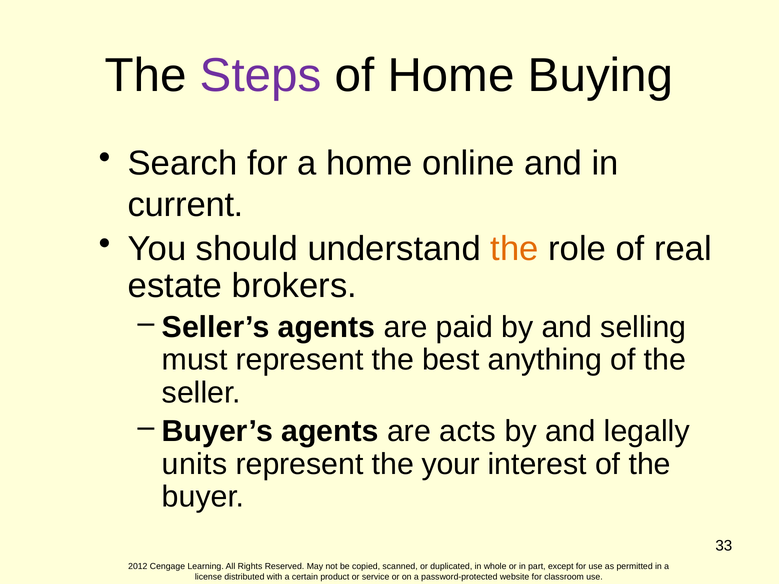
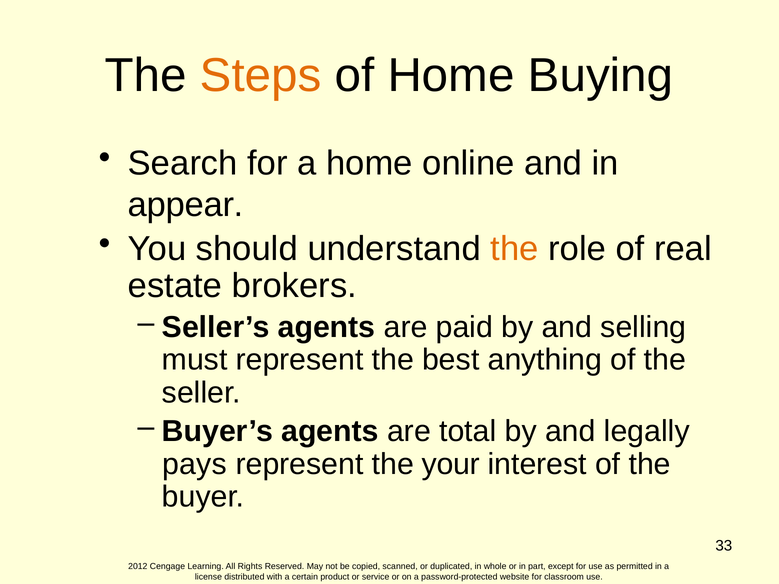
Steps colour: purple -> orange
current: current -> appear
acts: acts -> total
units: units -> pays
